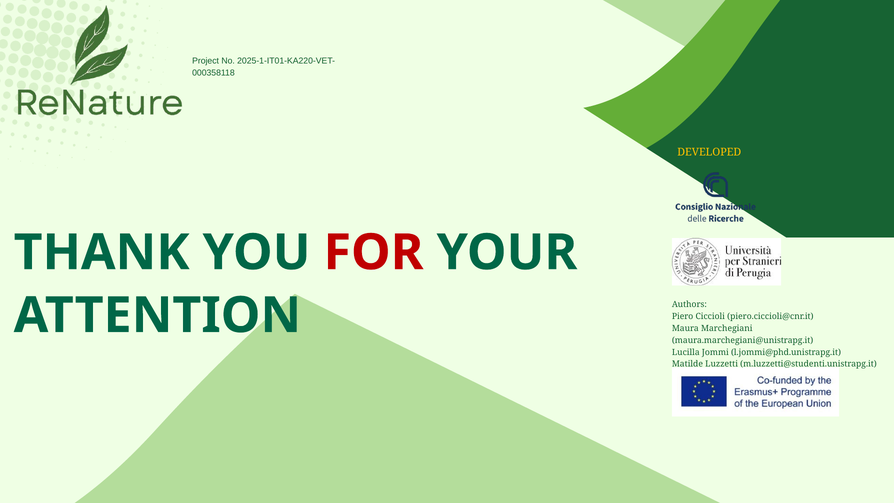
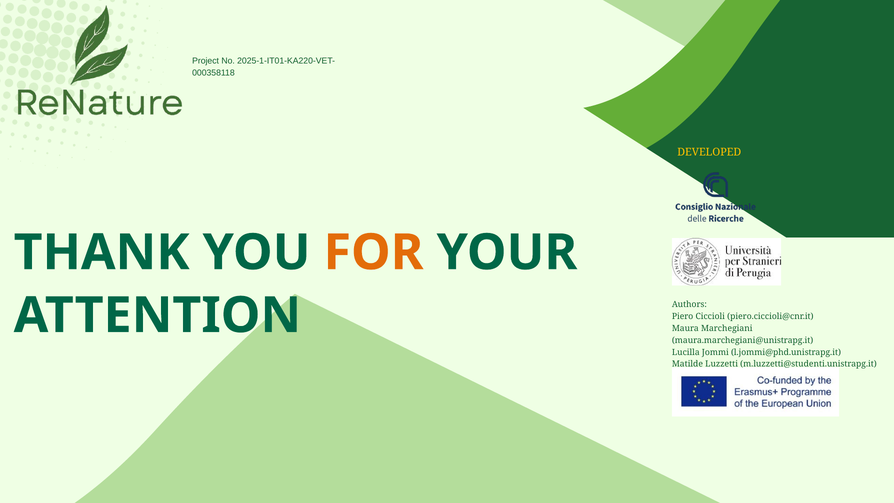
FOR colour: red -> orange
